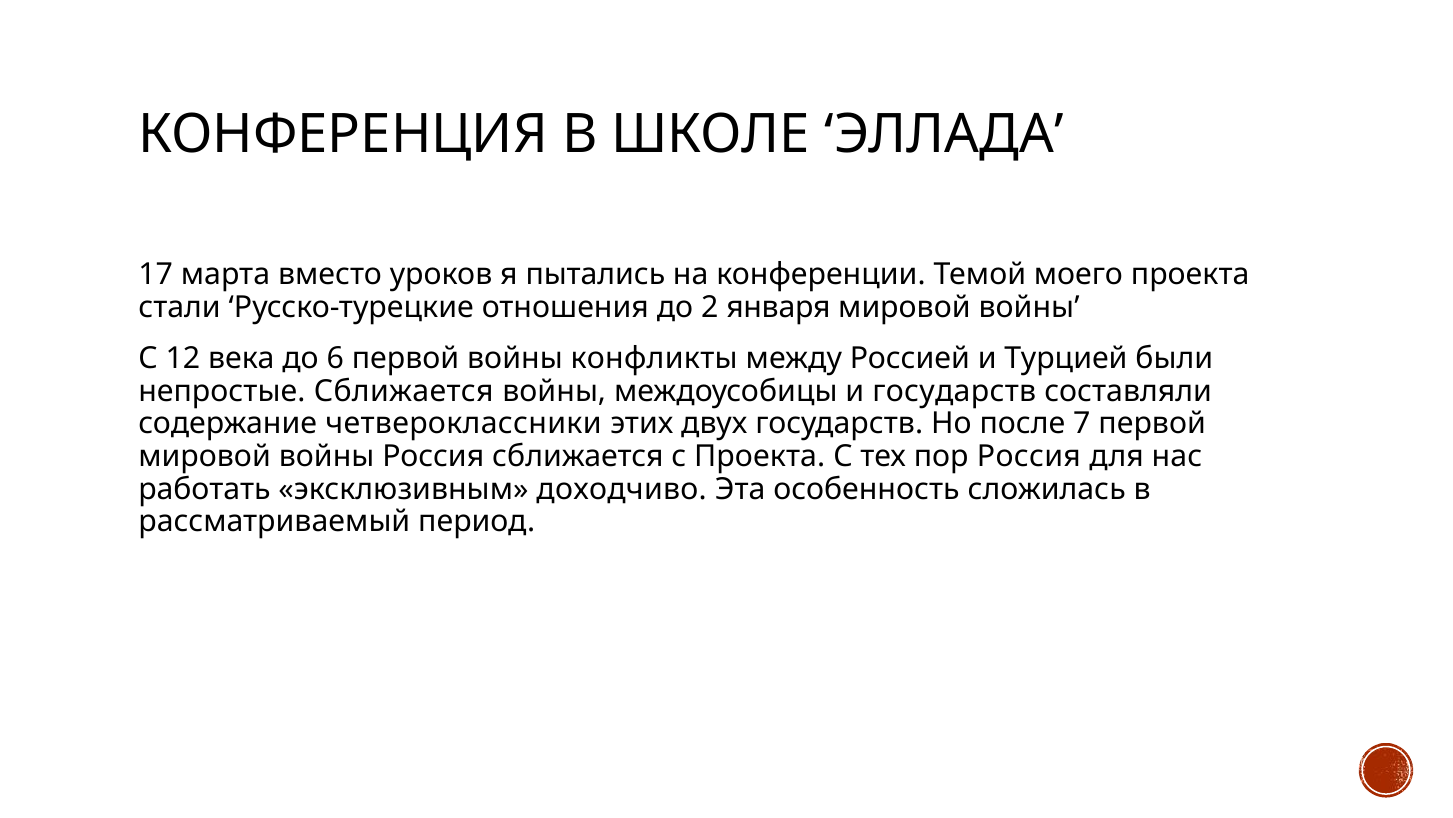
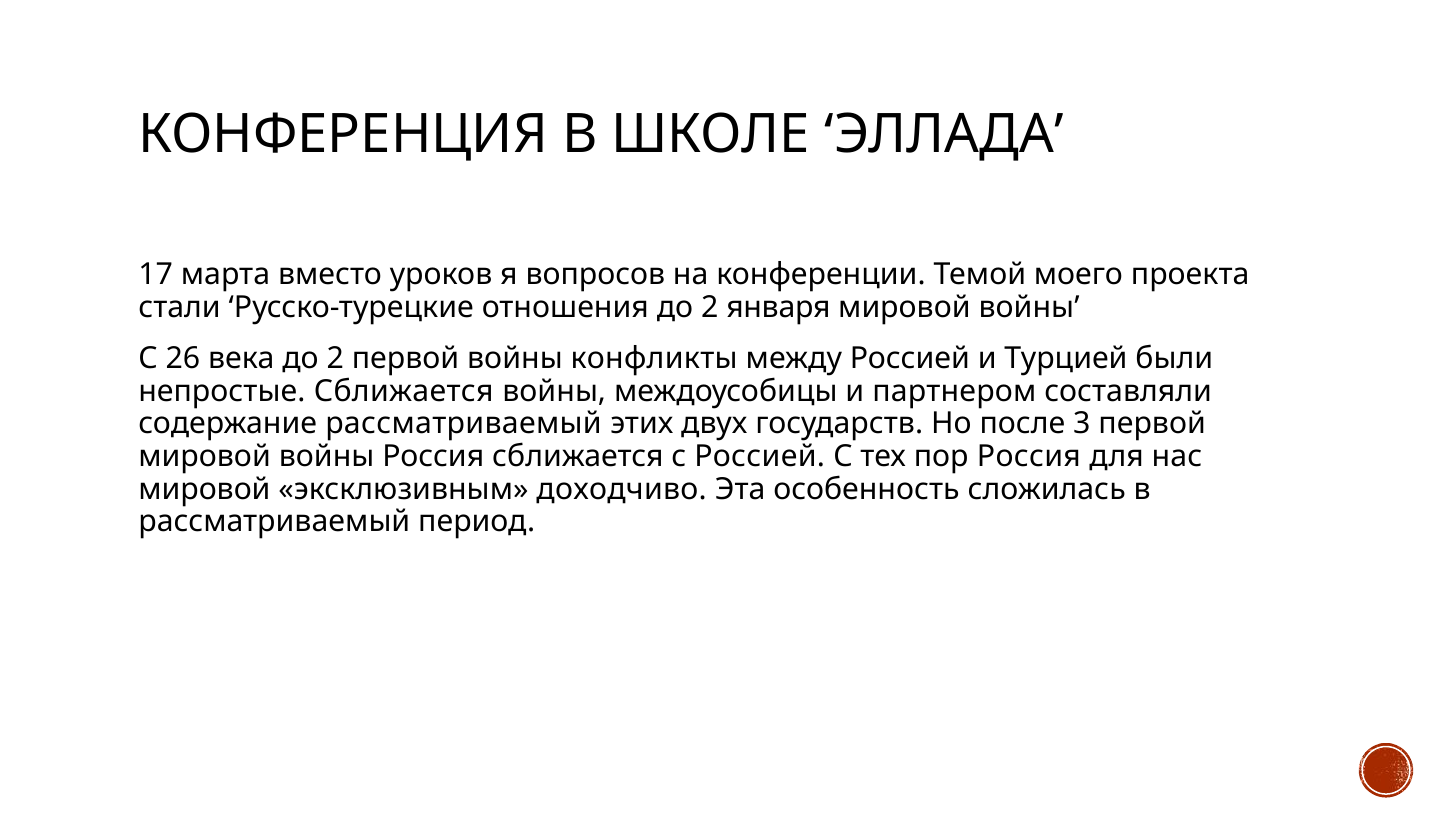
пытались: пытались -> вопросов
12: 12 -> 26
века до 6: 6 -> 2
и государств: государств -> партнером
содержание четвероклассники: четвероклассники -> рассматриваемый
7: 7 -> 3
с Проекта: Проекта -> Россией
работать at (205, 489): работать -> мировой
